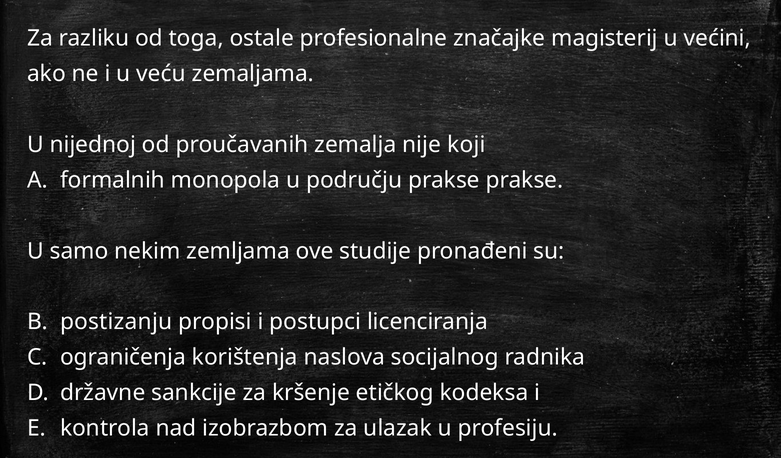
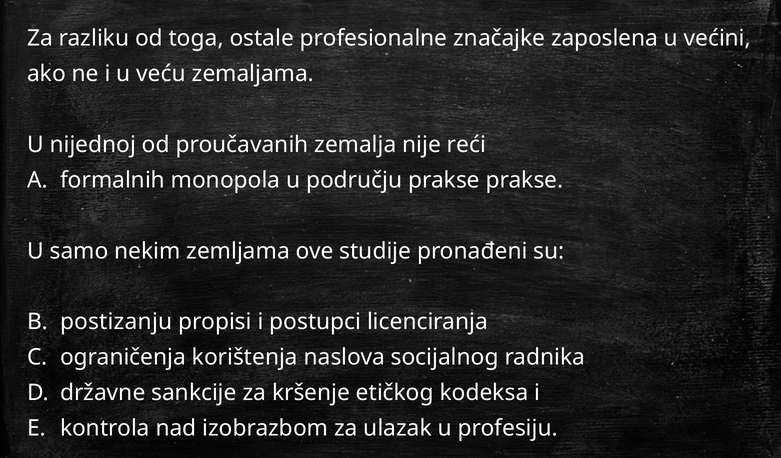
magisterij: magisterij -> zaposlena
koji: koji -> reći
